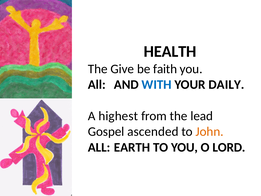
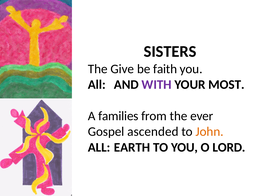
HEALTH: HEALTH -> SISTERS
WITH colour: blue -> purple
DAILY: DAILY -> MOST
highest: highest -> families
lead: lead -> ever
